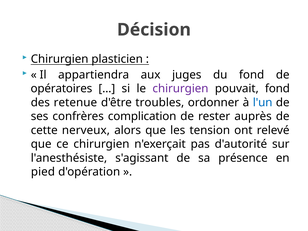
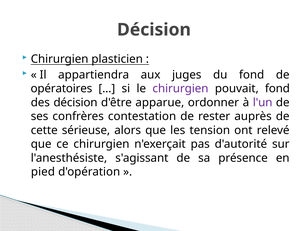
des retenue: retenue -> décision
troubles: troubles -> apparue
l'un colour: blue -> purple
complication: complication -> contestation
nerveux: nerveux -> sérieuse
